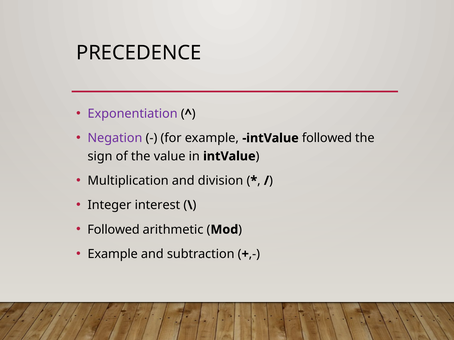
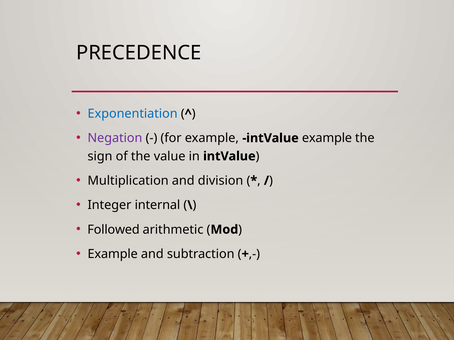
Exponentiation colour: purple -> blue
intValue followed: followed -> example
interest: interest -> internal
